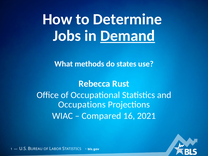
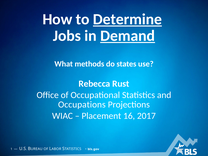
Determine underline: none -> present
Compared: Compared -> Placement
2021: 2021 -> 2017
